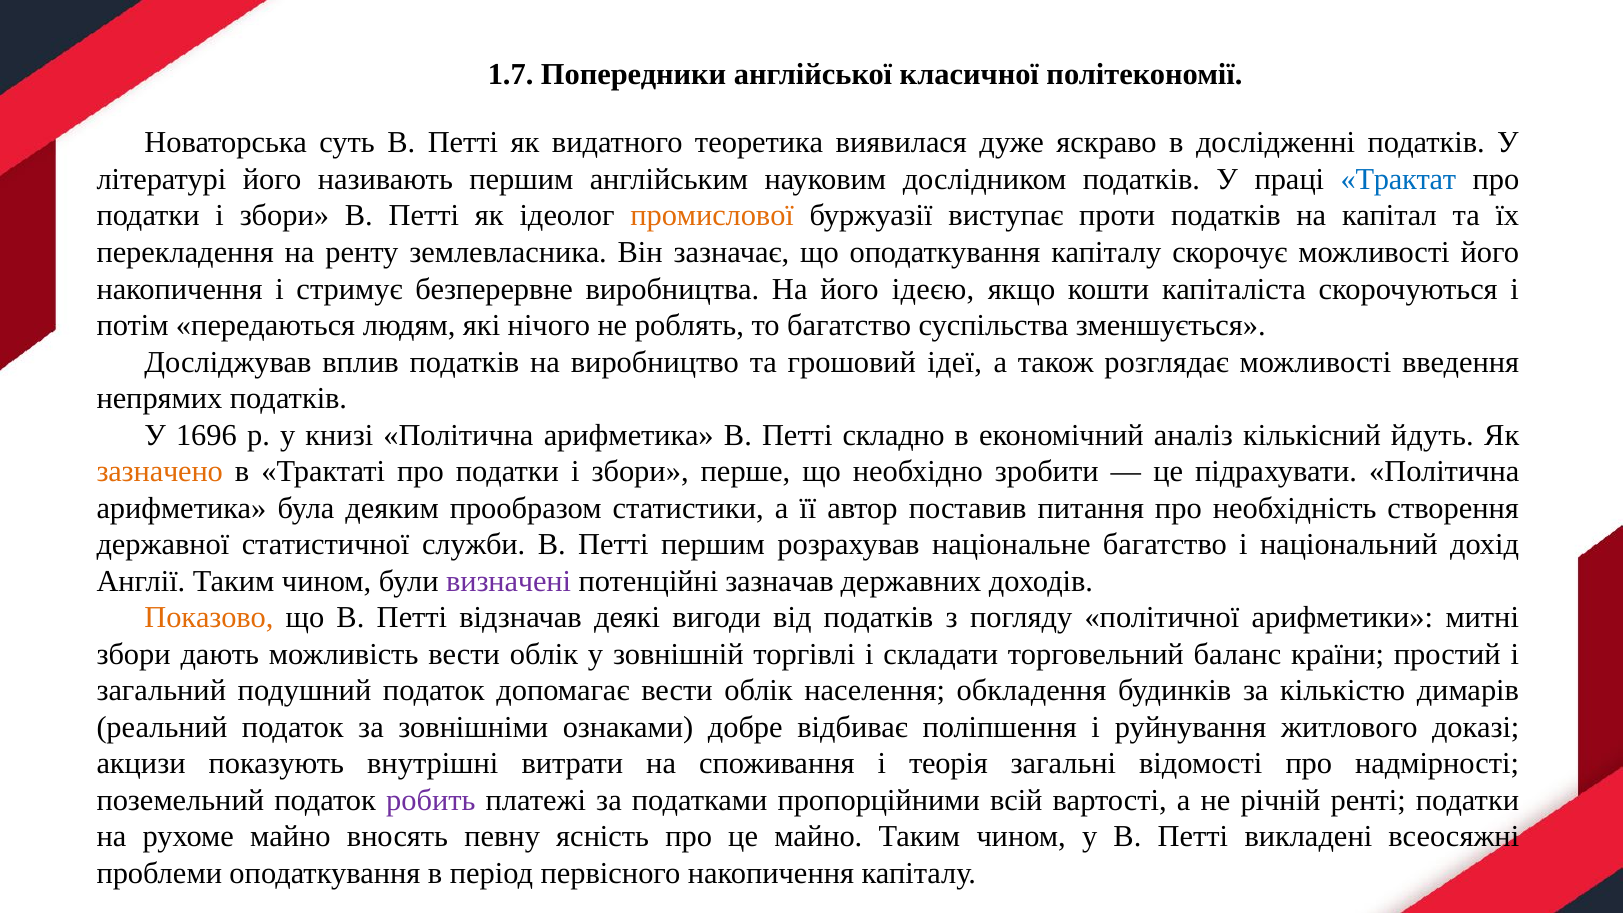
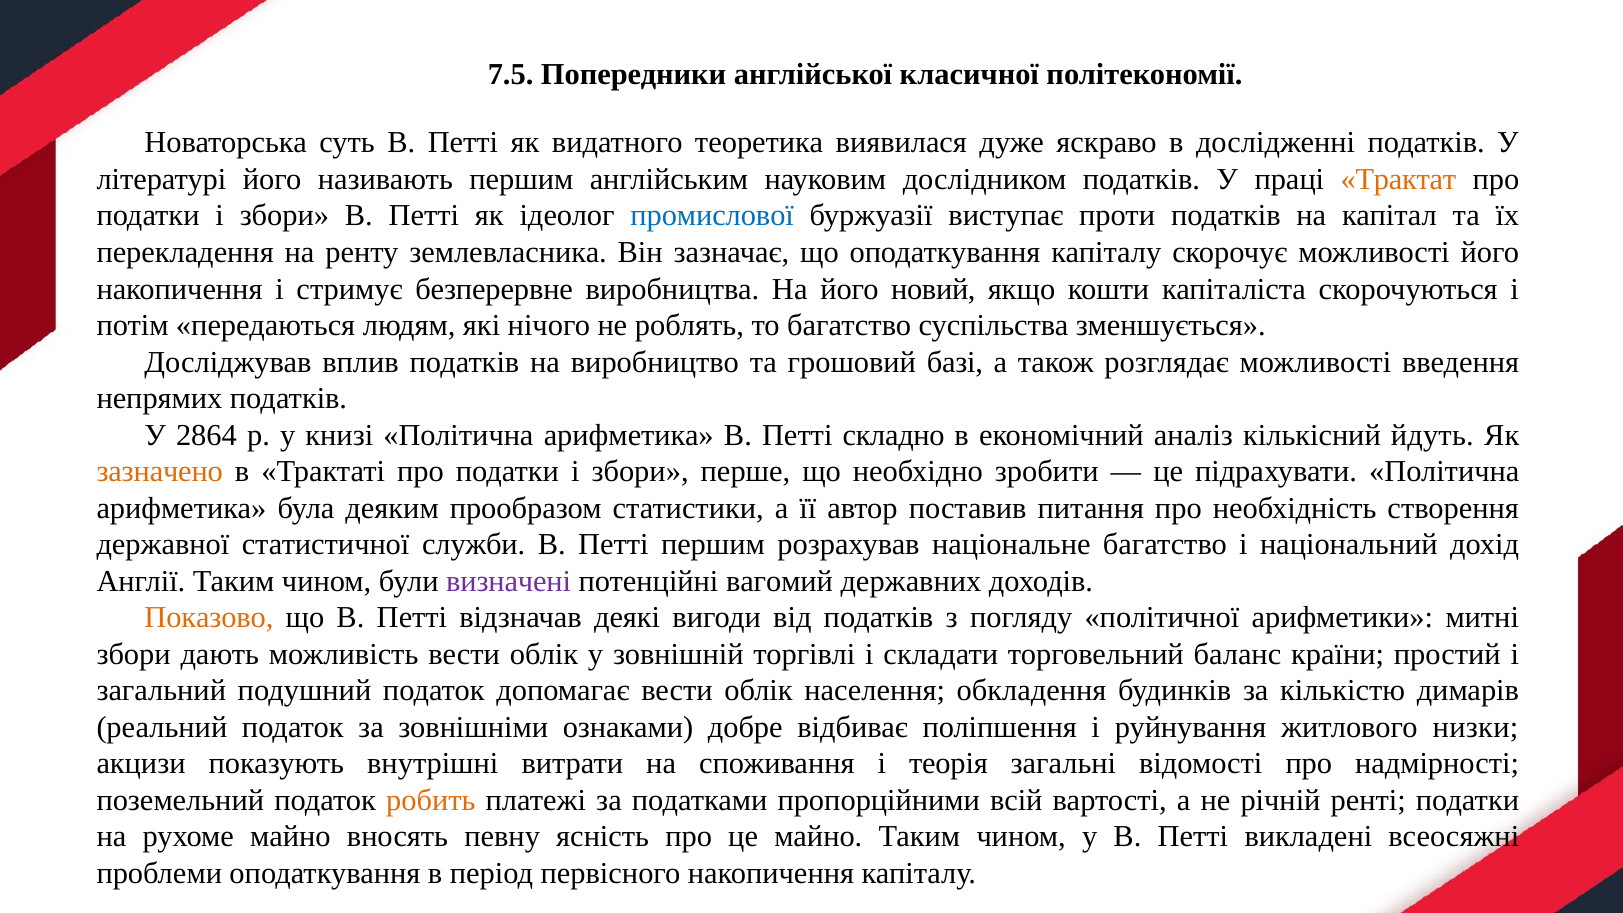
1.7: 1.7 -> 7.5
Трактат colour: blue -> orange
промислової colour: orange -> blue
ідеєю: ідеєю -> новий
ідеї: ідеї -> базі
1696: 1696 -> 2864
зазначав: зазначав -> вагомий
доказі: доказі -> низки
робить colour: purple -> orange
